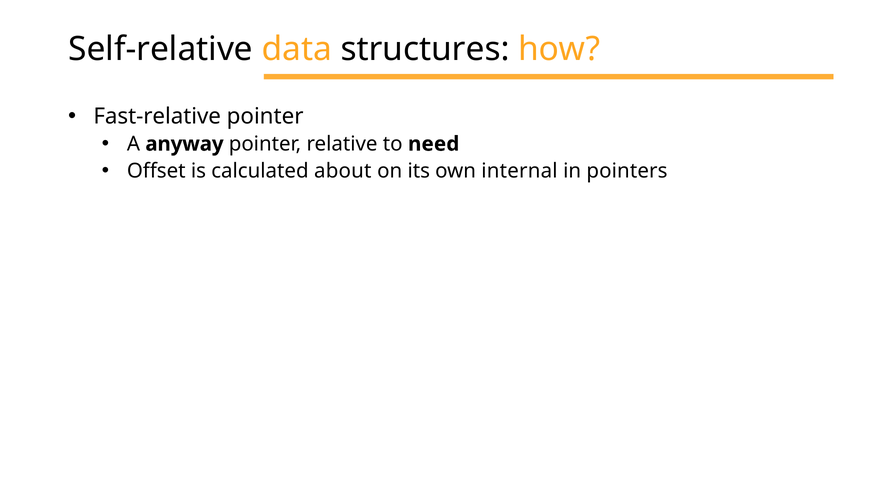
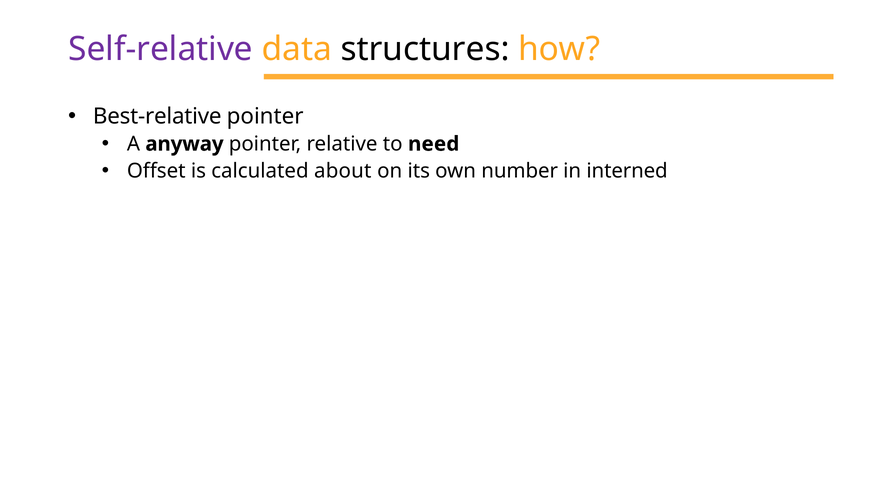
Self-relative colour: black -> purple
Fast-relative: Fast-relative -> Best-relative
internal: internal -> number
pointers: pointers -> interned
